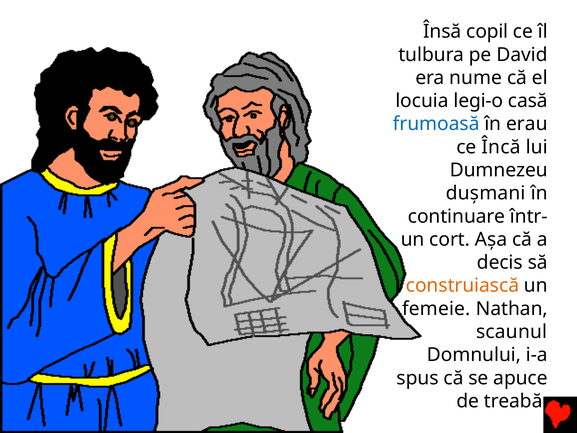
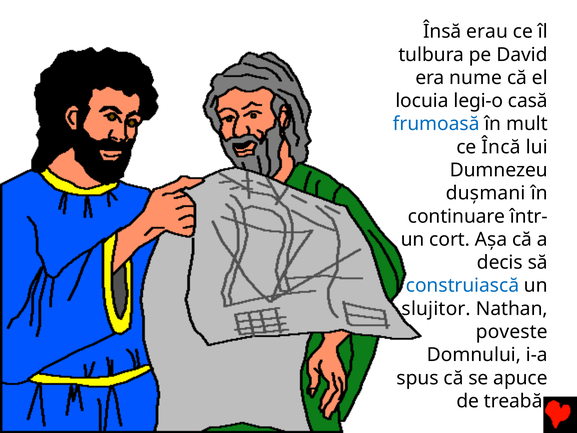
copil: copil -> erau
erau: erau -> mult
construiască colour: orange -> blue
femeie: femeie -> slujitor
scaunul: scaunul -> poveste
